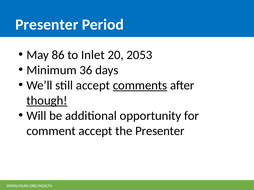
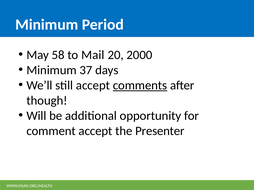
Presenter at (47, 25): Presenter -> Minimum
86: 86 -> 58
Inlet: Inlet -> Mail
2053: 2053 -> 2000
36: 36 -> 37
though underline: present -> none
